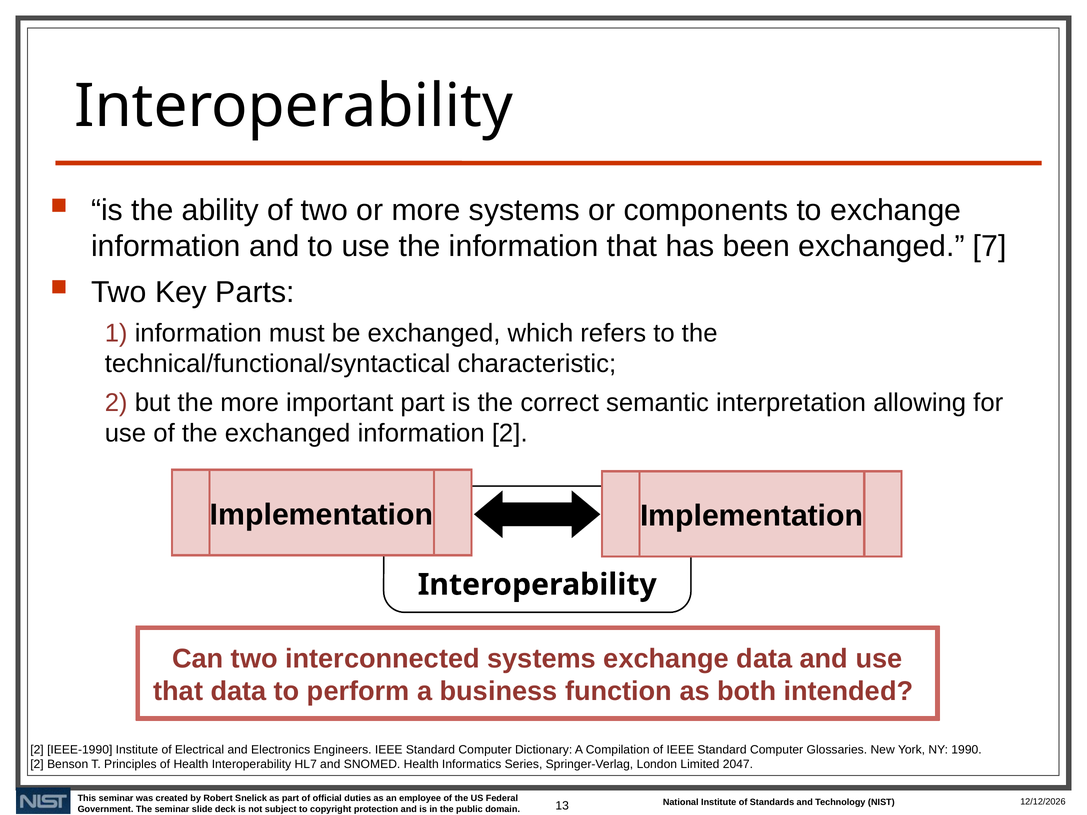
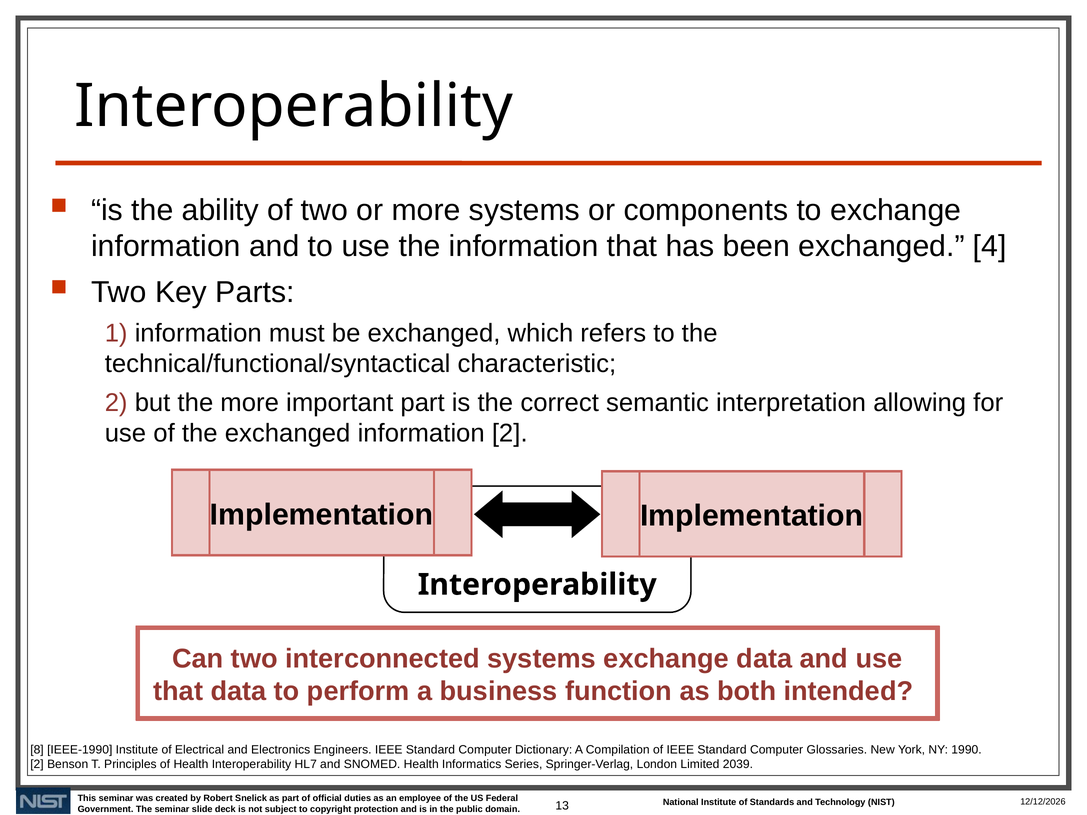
7: 7 -> 4
2 at (37, 750): 2 -> 8
2047: 2047 -> 2039
